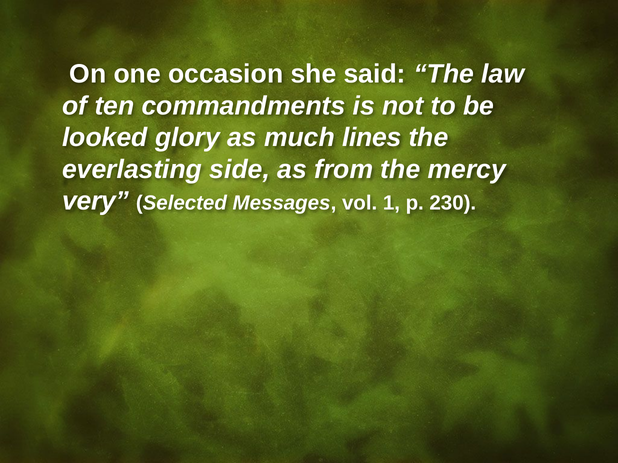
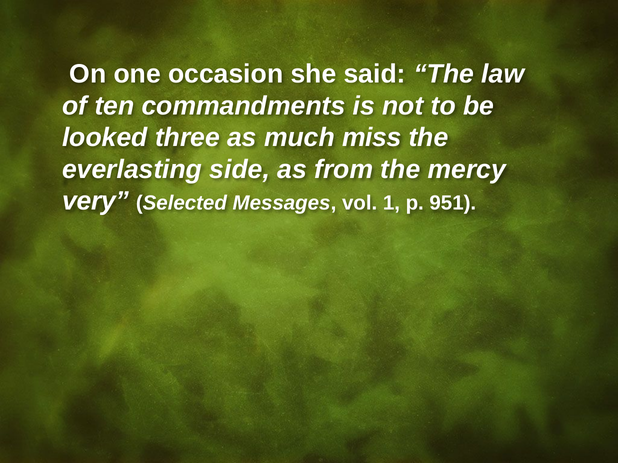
glory: glory -> three
lines: lines -> miss
230: 230 -> 951
